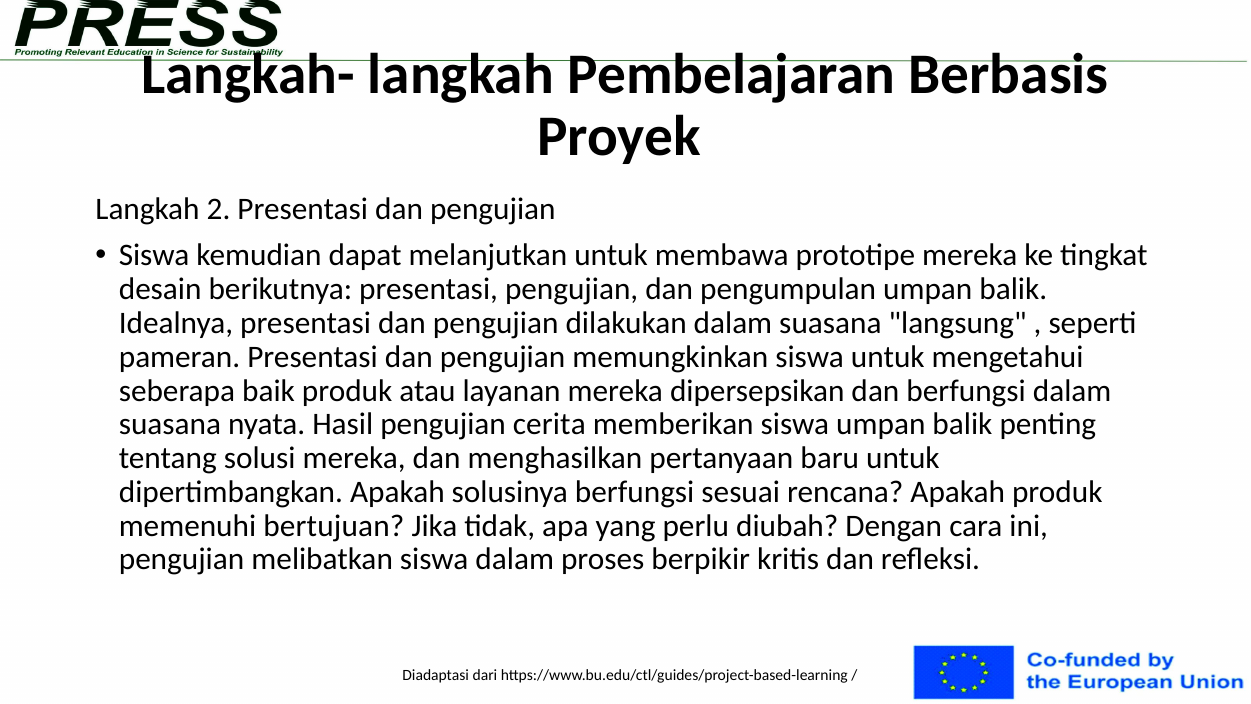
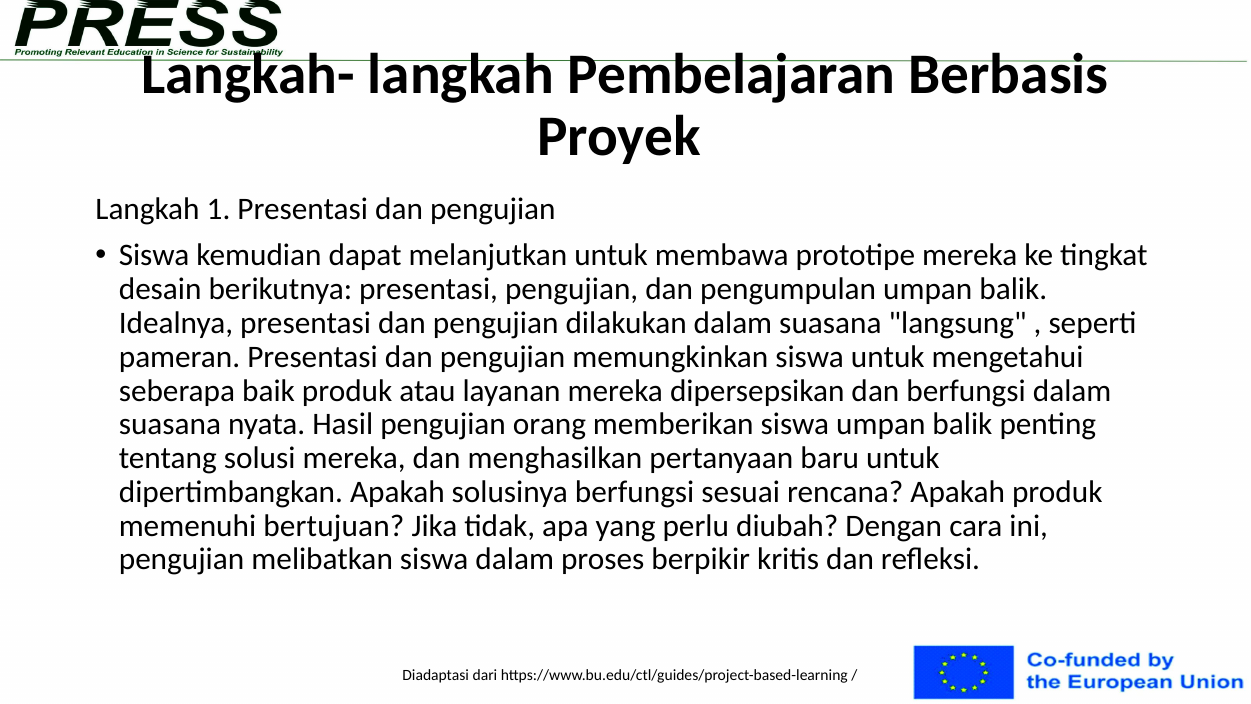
2: 2 -> 1
cerita: cerita -> orang
